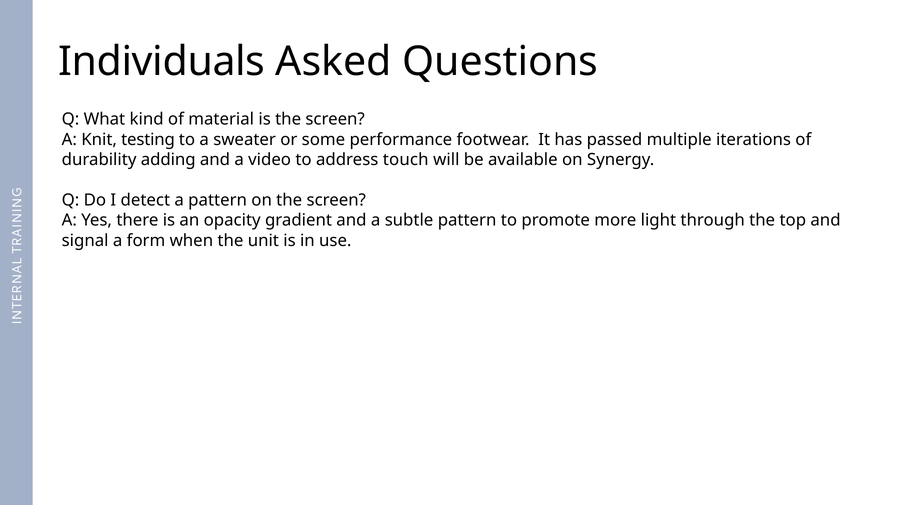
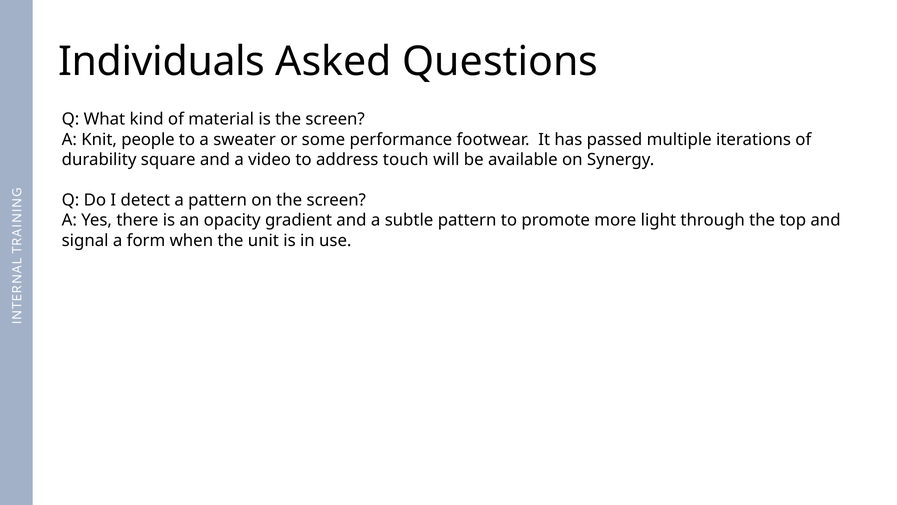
testing: testing -> people
adding: adding -> square
